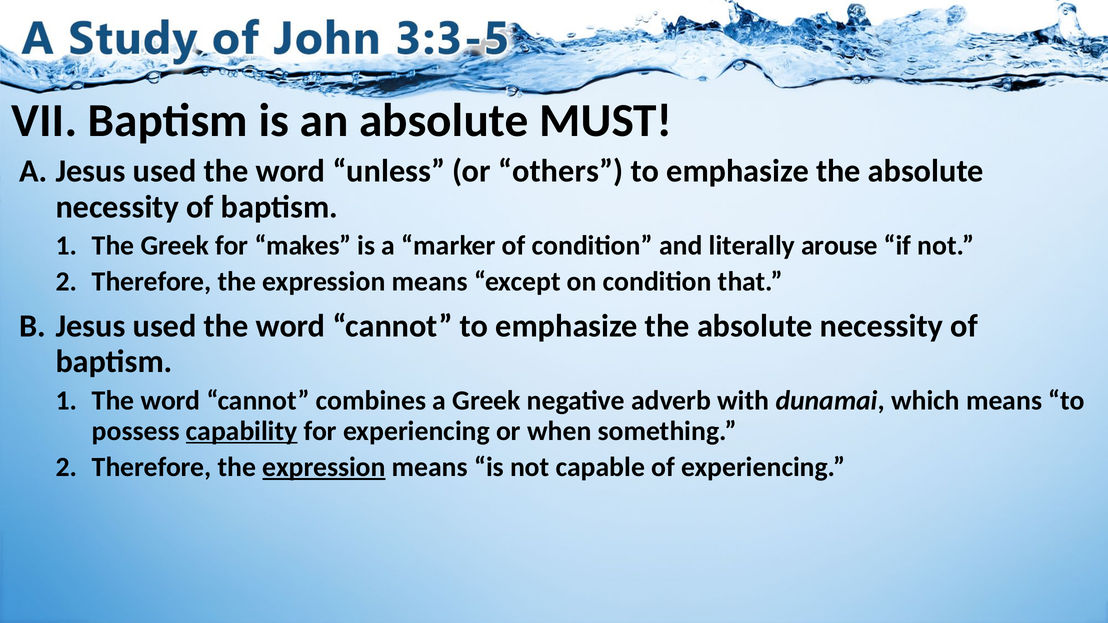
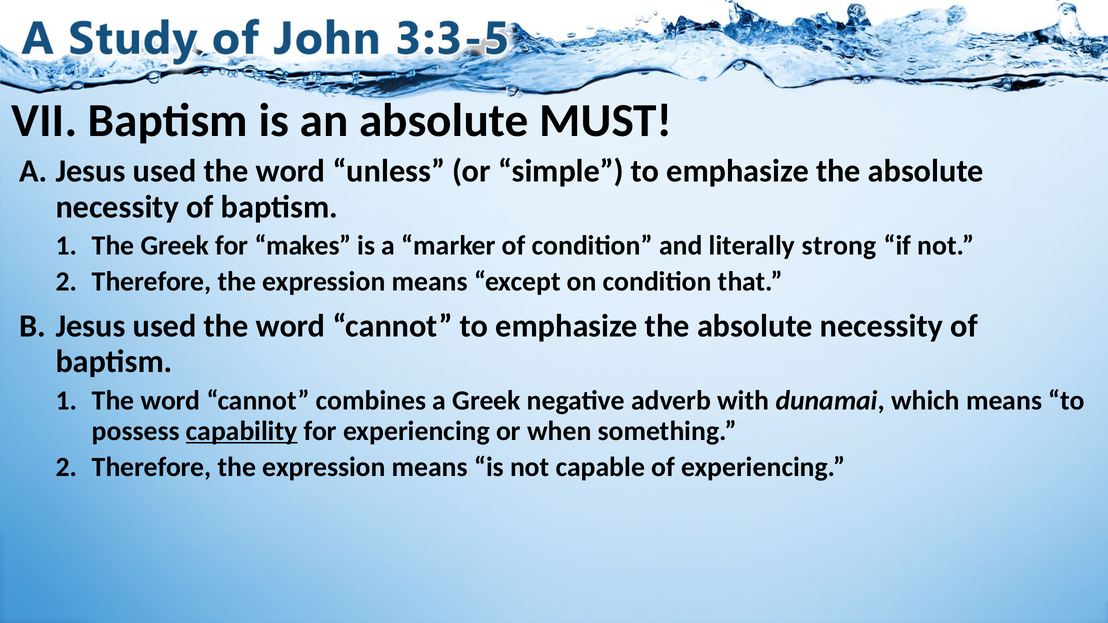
others: others -> simple
arouse: arouse -> strong
expression at (324, 467) underline: present -> none
